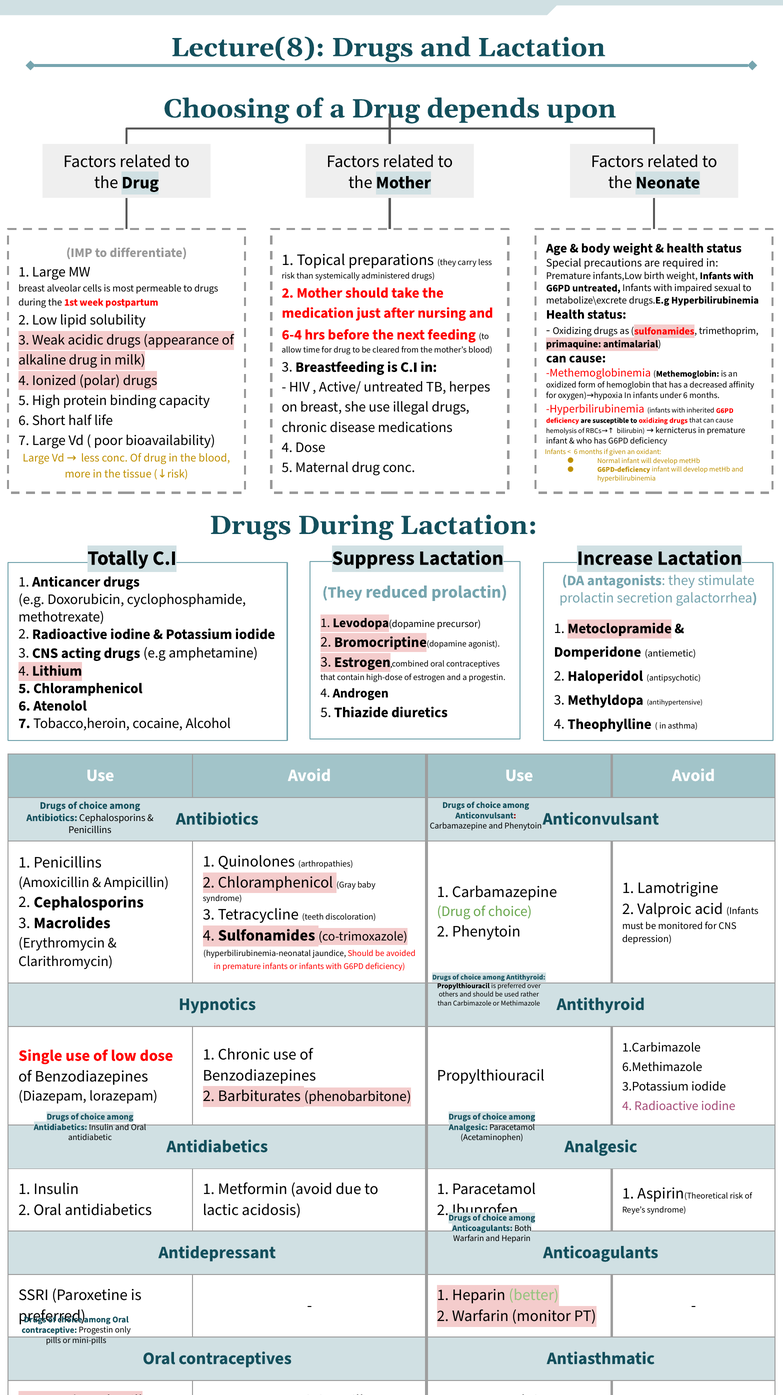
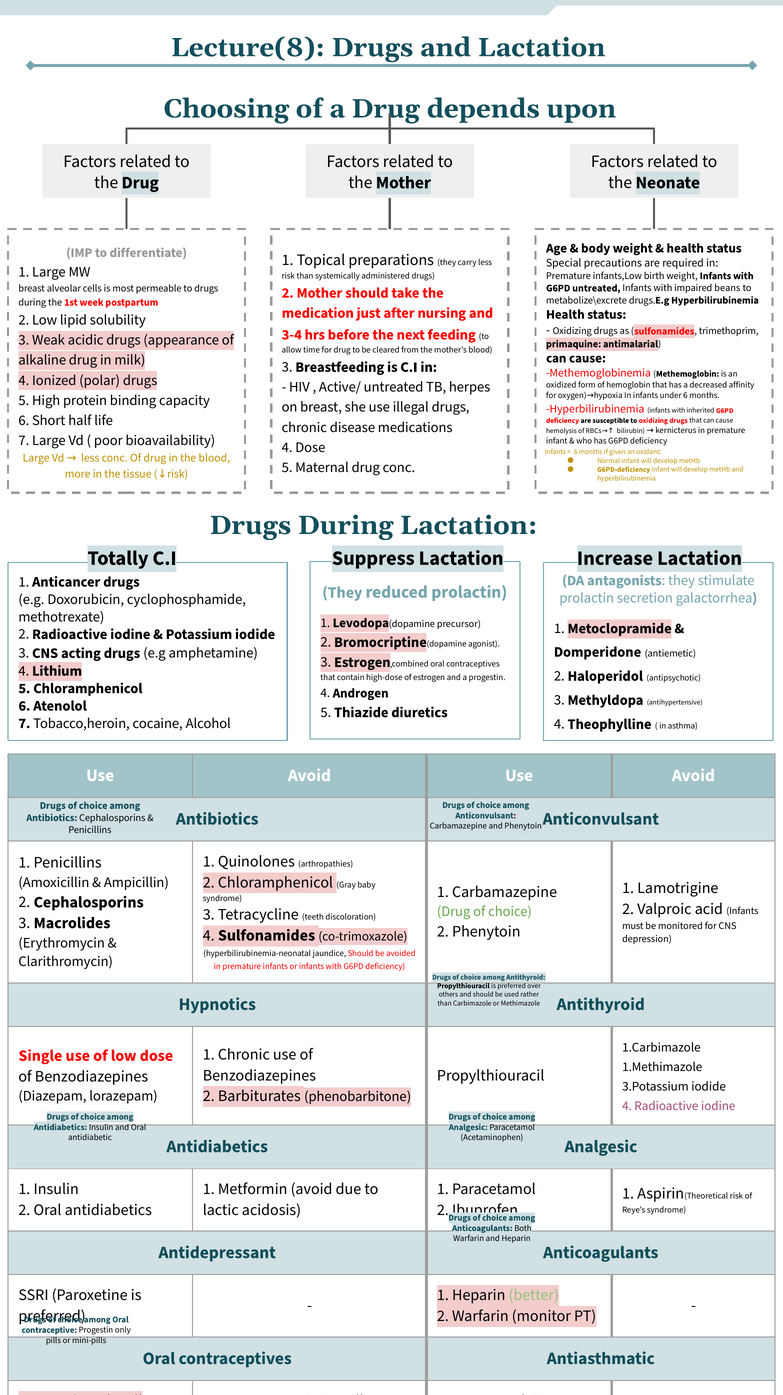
sexual: sexual -> beans
6-4: 6-4 -> 3-4
6.Methimazole: 6.Methimazole -> 1.Methimazole
